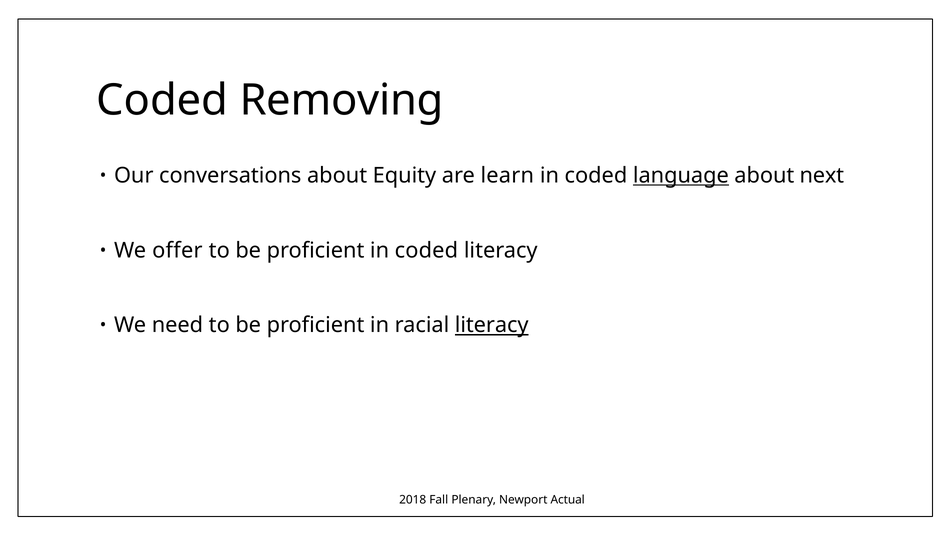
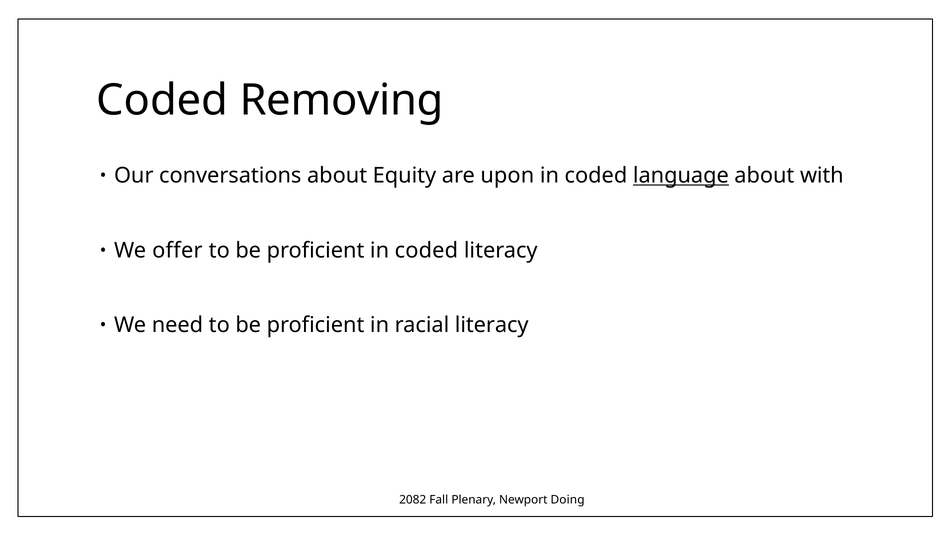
learn: learn -> upon
next: next -> with
literacy at (492, 325) underline: present -> none
2018: 2018 -> 2082
Actual: Actual -> Doing
